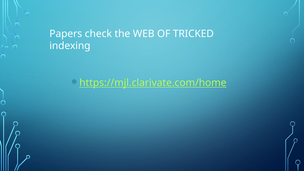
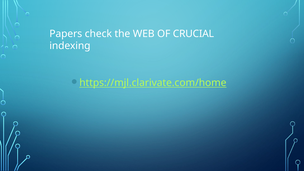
TRICKED: TRICKED -> CRUCIAL
